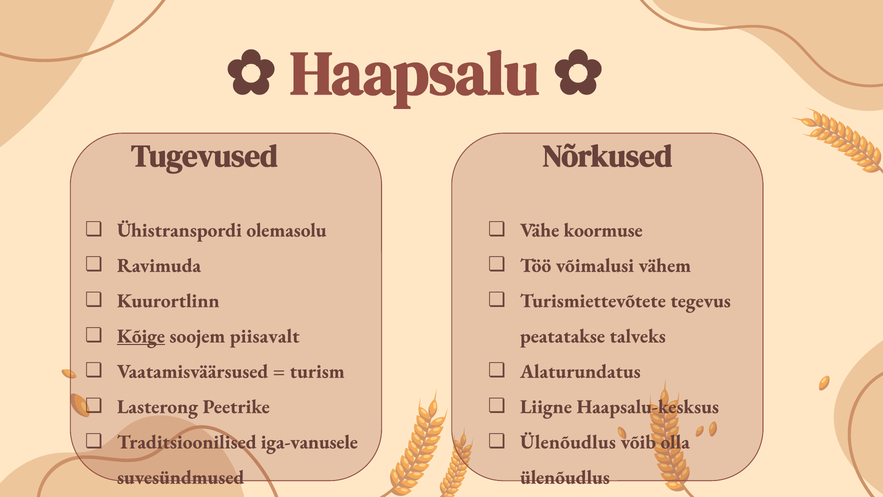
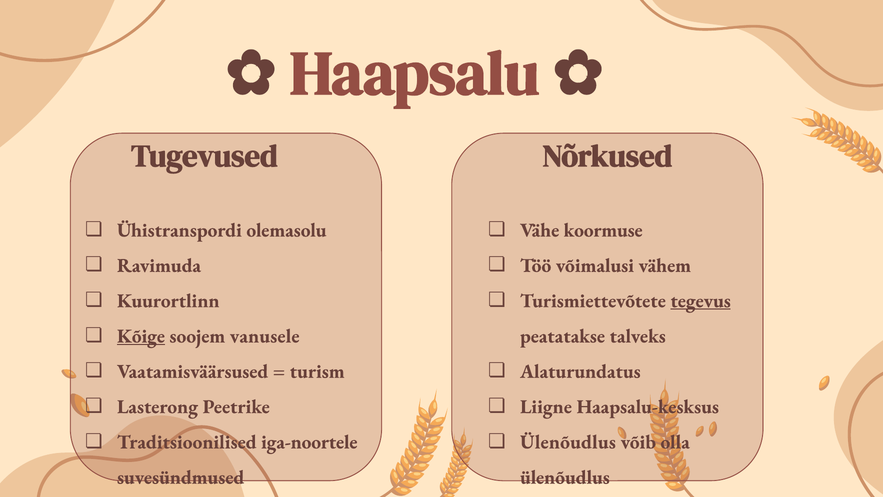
tegevus underline: none -> present
piisavalt: piisavalt -> vanusele
iga-vanusele: iga-vanusele -> iga-noortele
